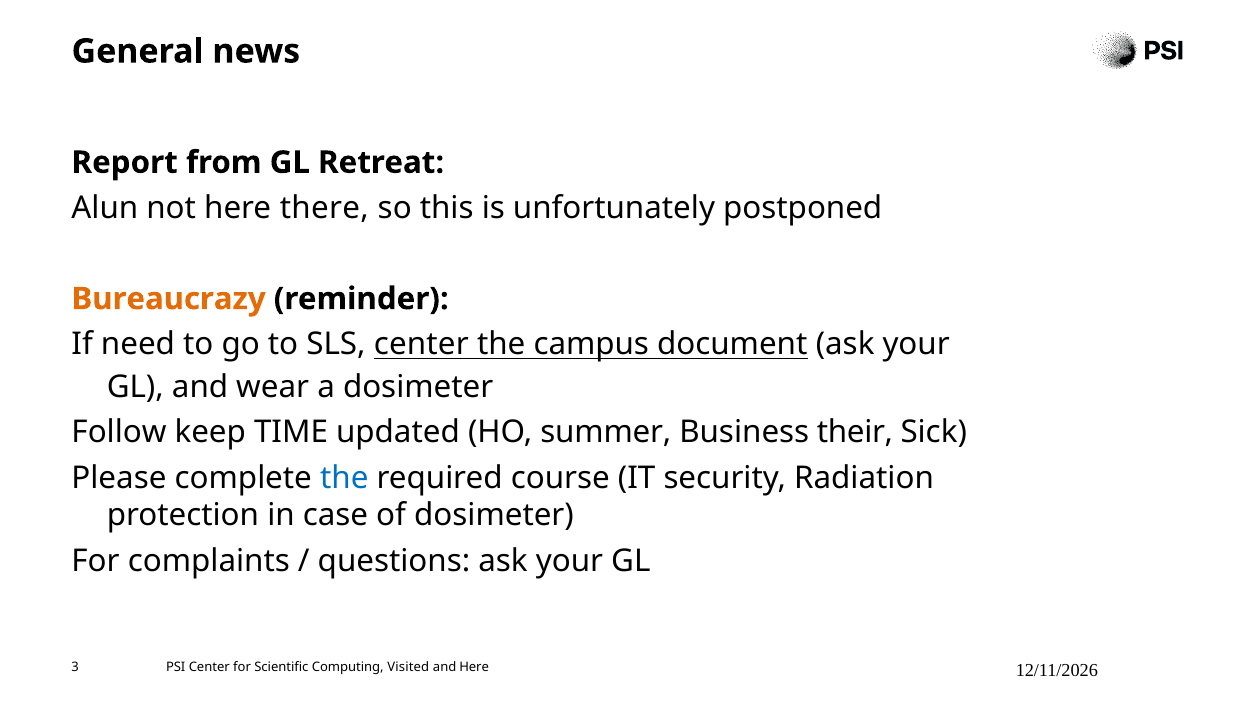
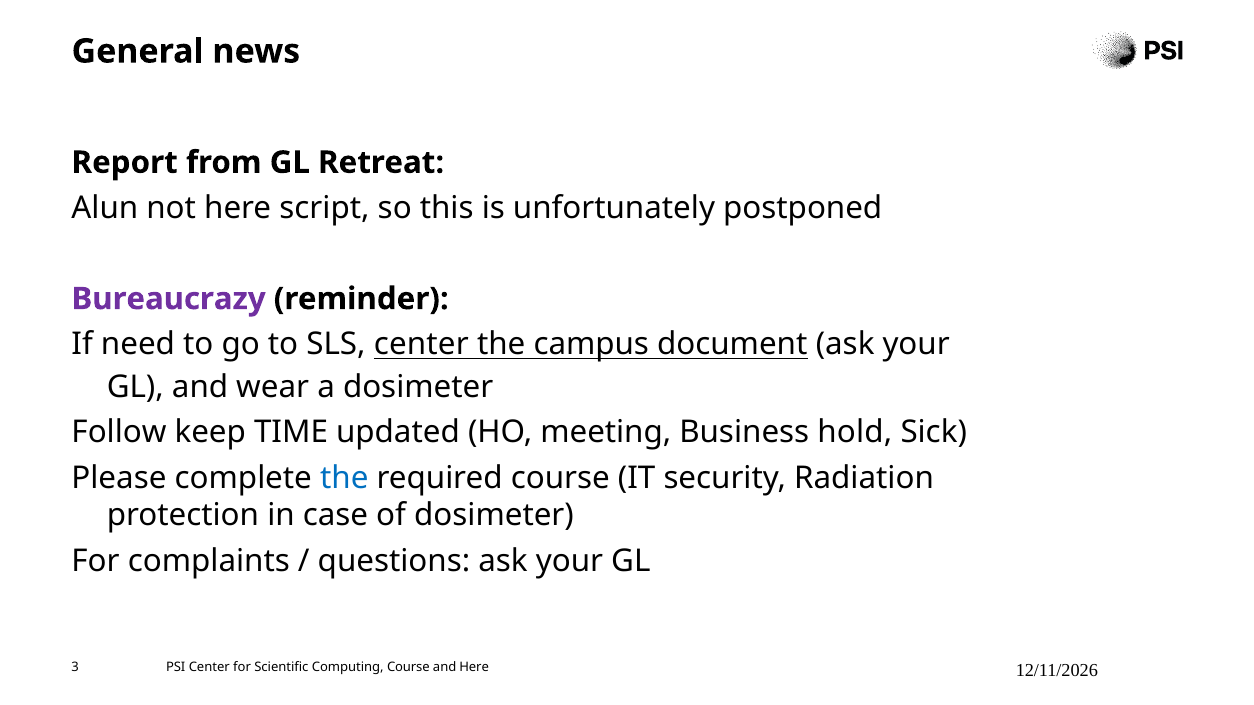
there: there -> script
Bureaucrazy colour: orange -> purple
summer: summer -> meeting
their: their -> hold
Computing Visited: Visited -> Course
